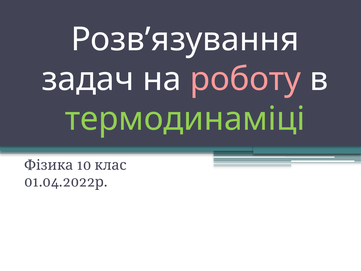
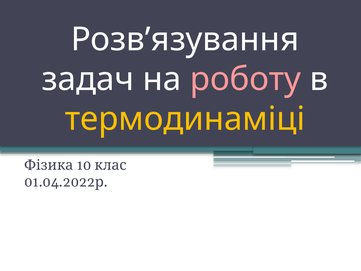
термодинаміці colour: light green -> yellow
